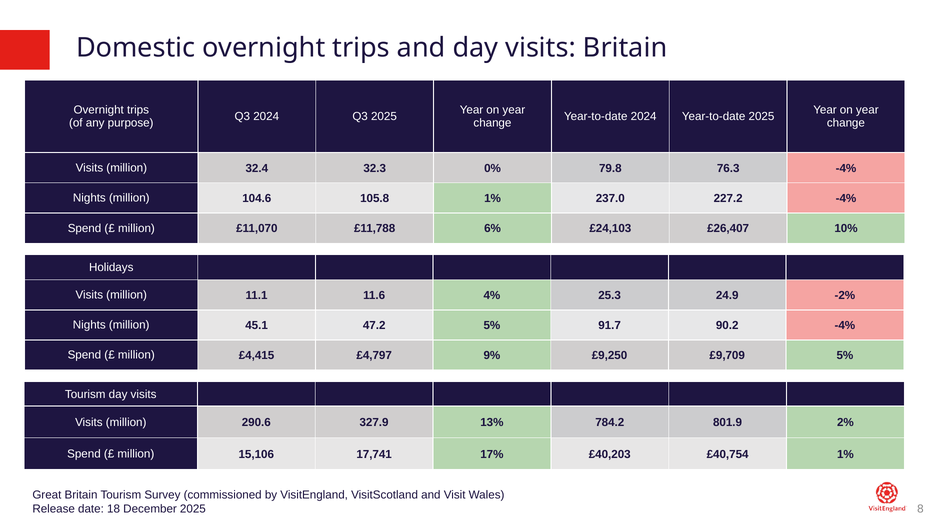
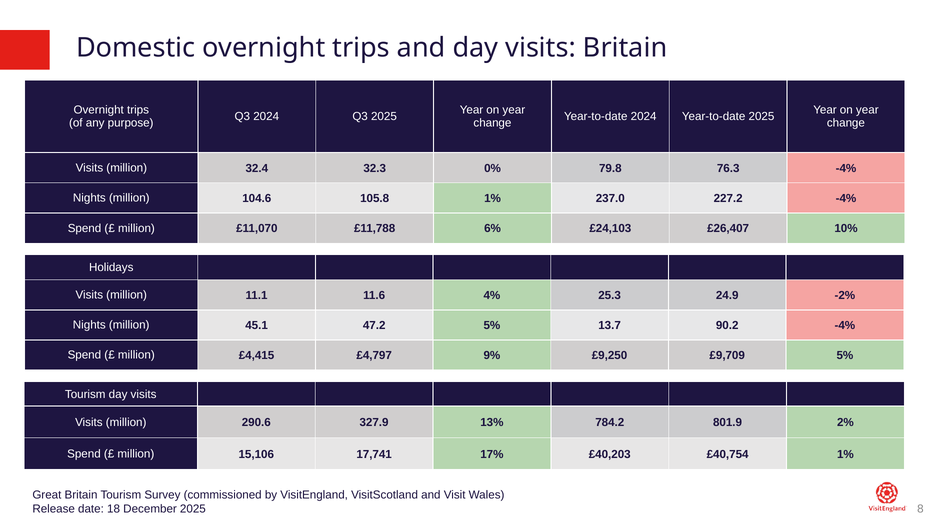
91.7: 91.7 -> 13.7
